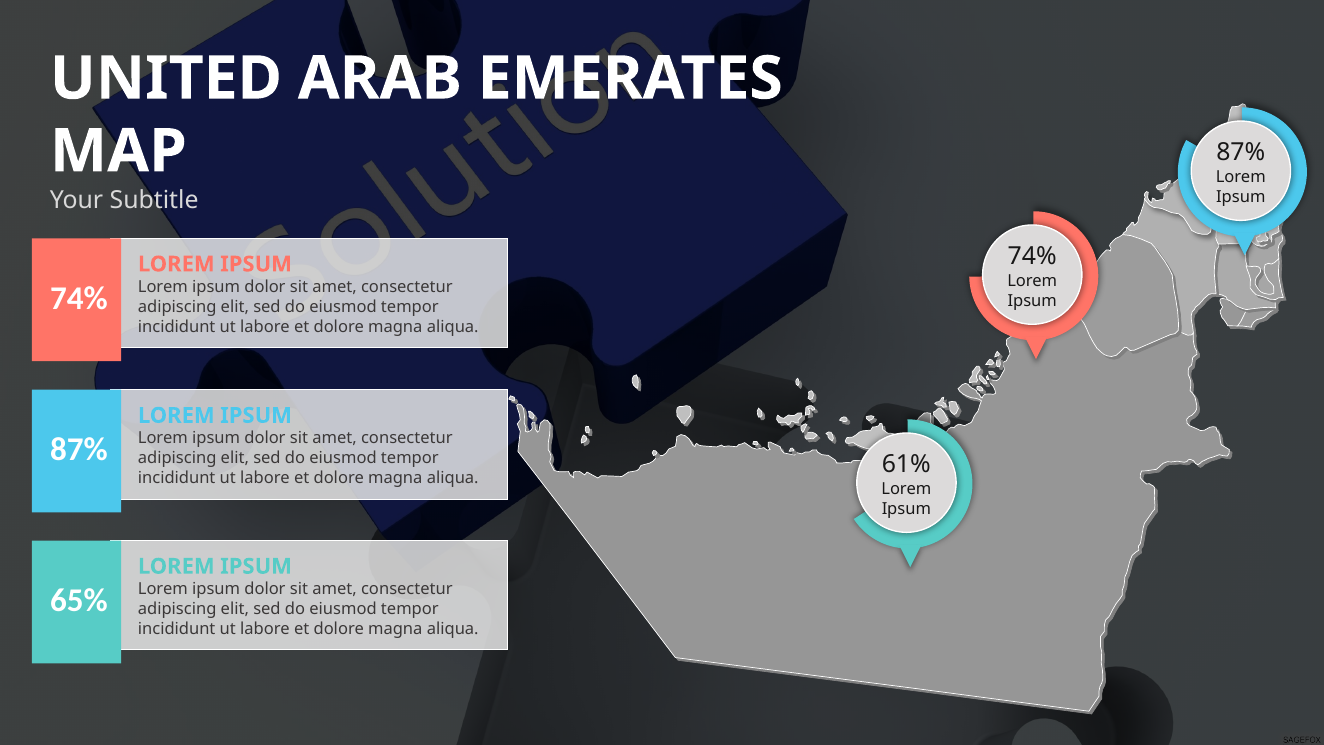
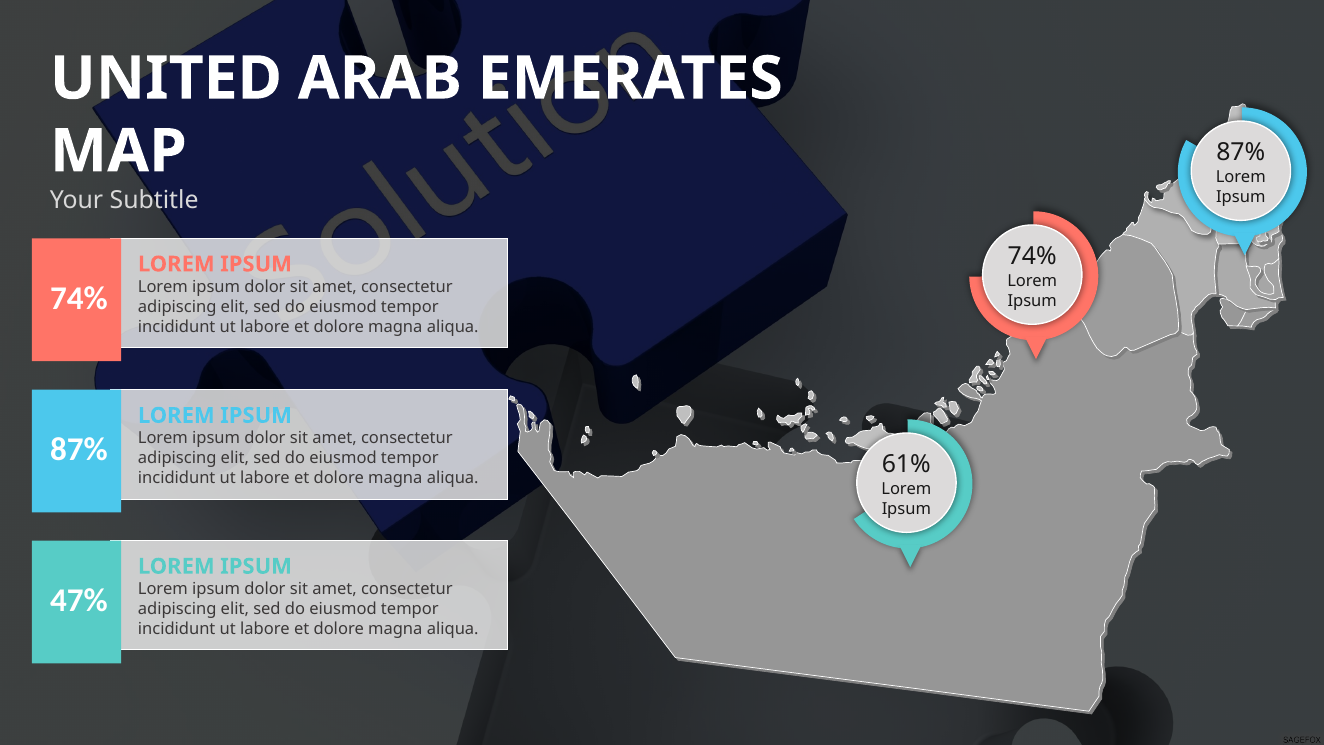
65%: 65% -> 47%
